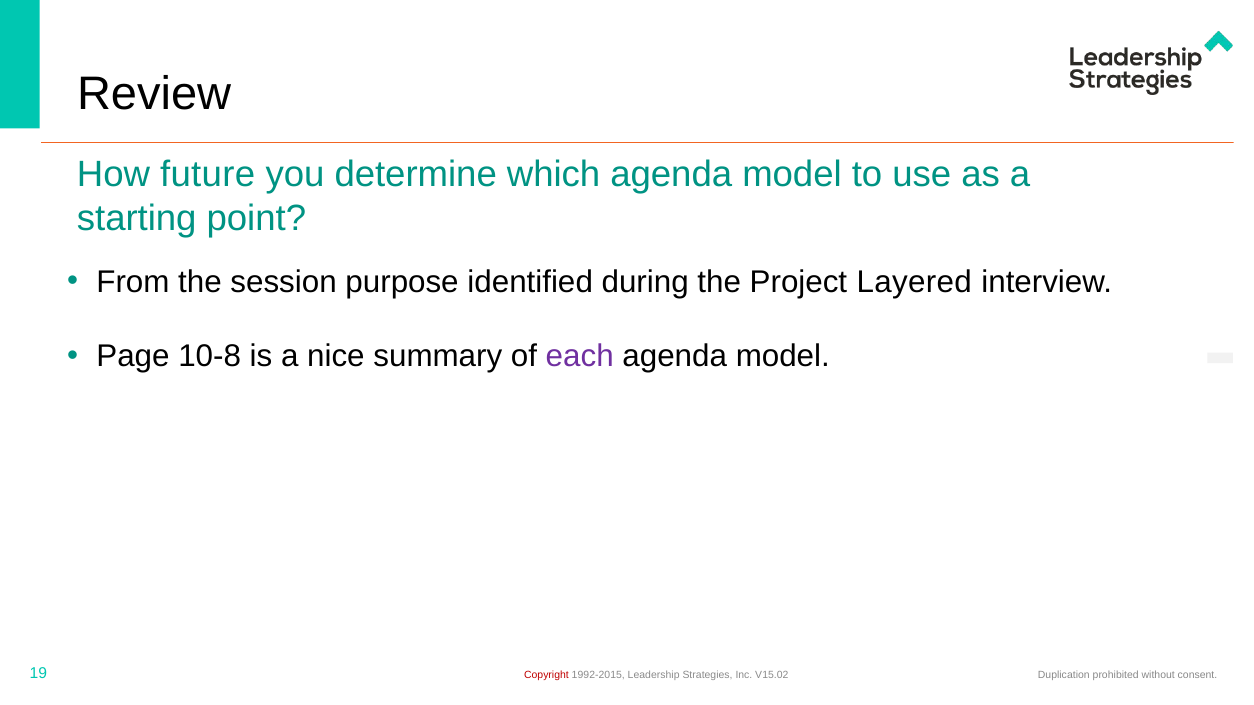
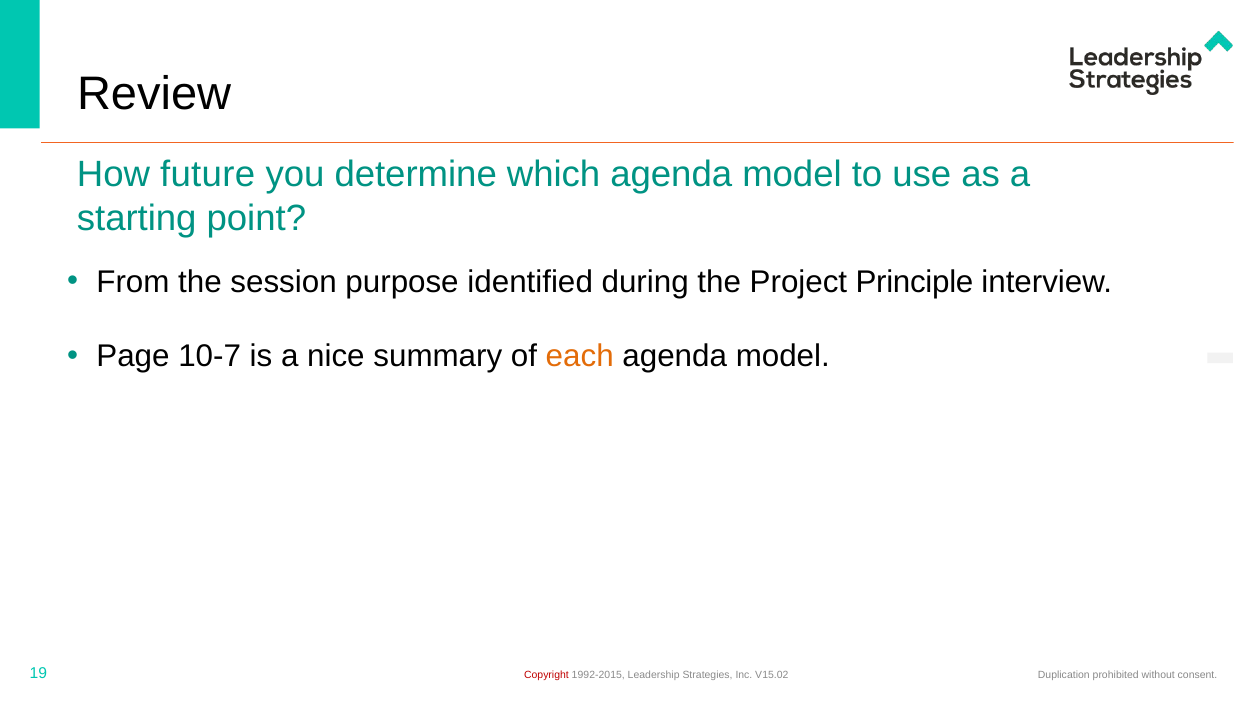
Layered: Layered -> Principle
10-8: 10-8 -> 10-7
each colour: purple -> orange
